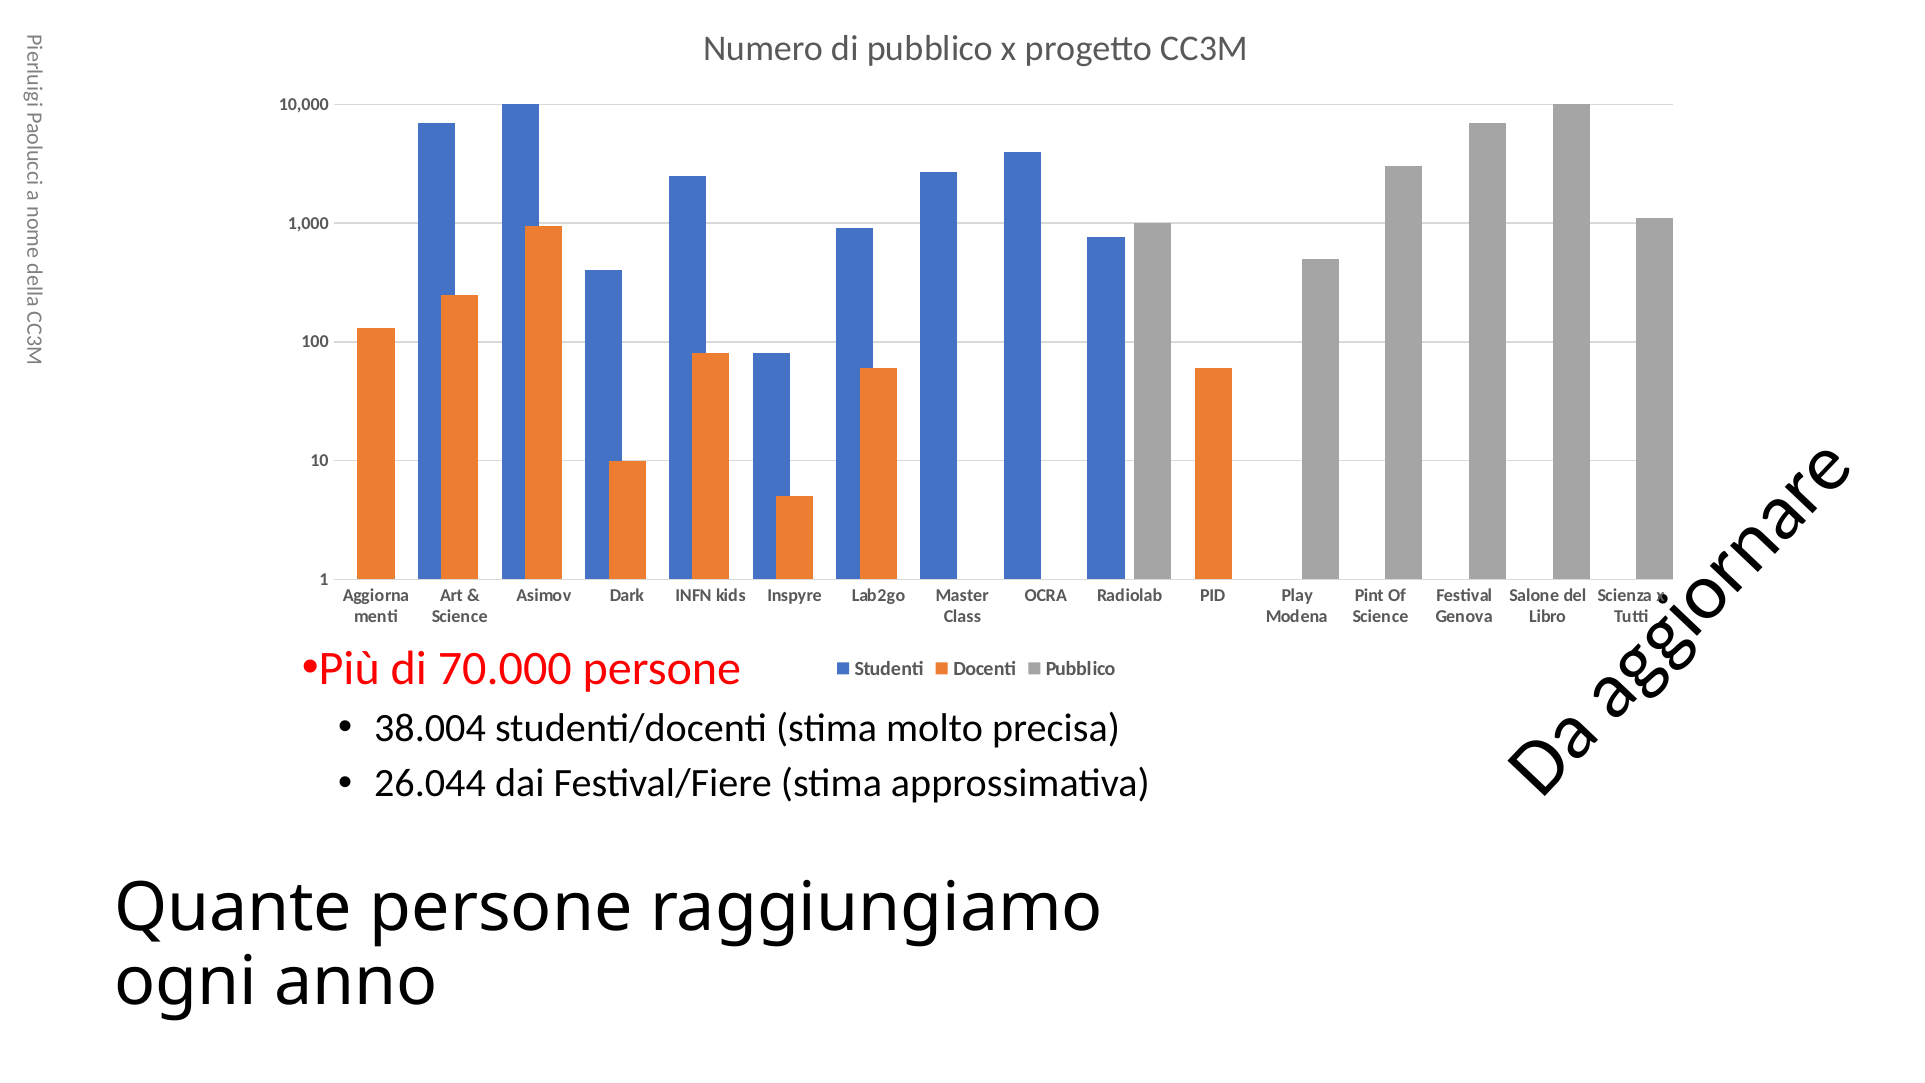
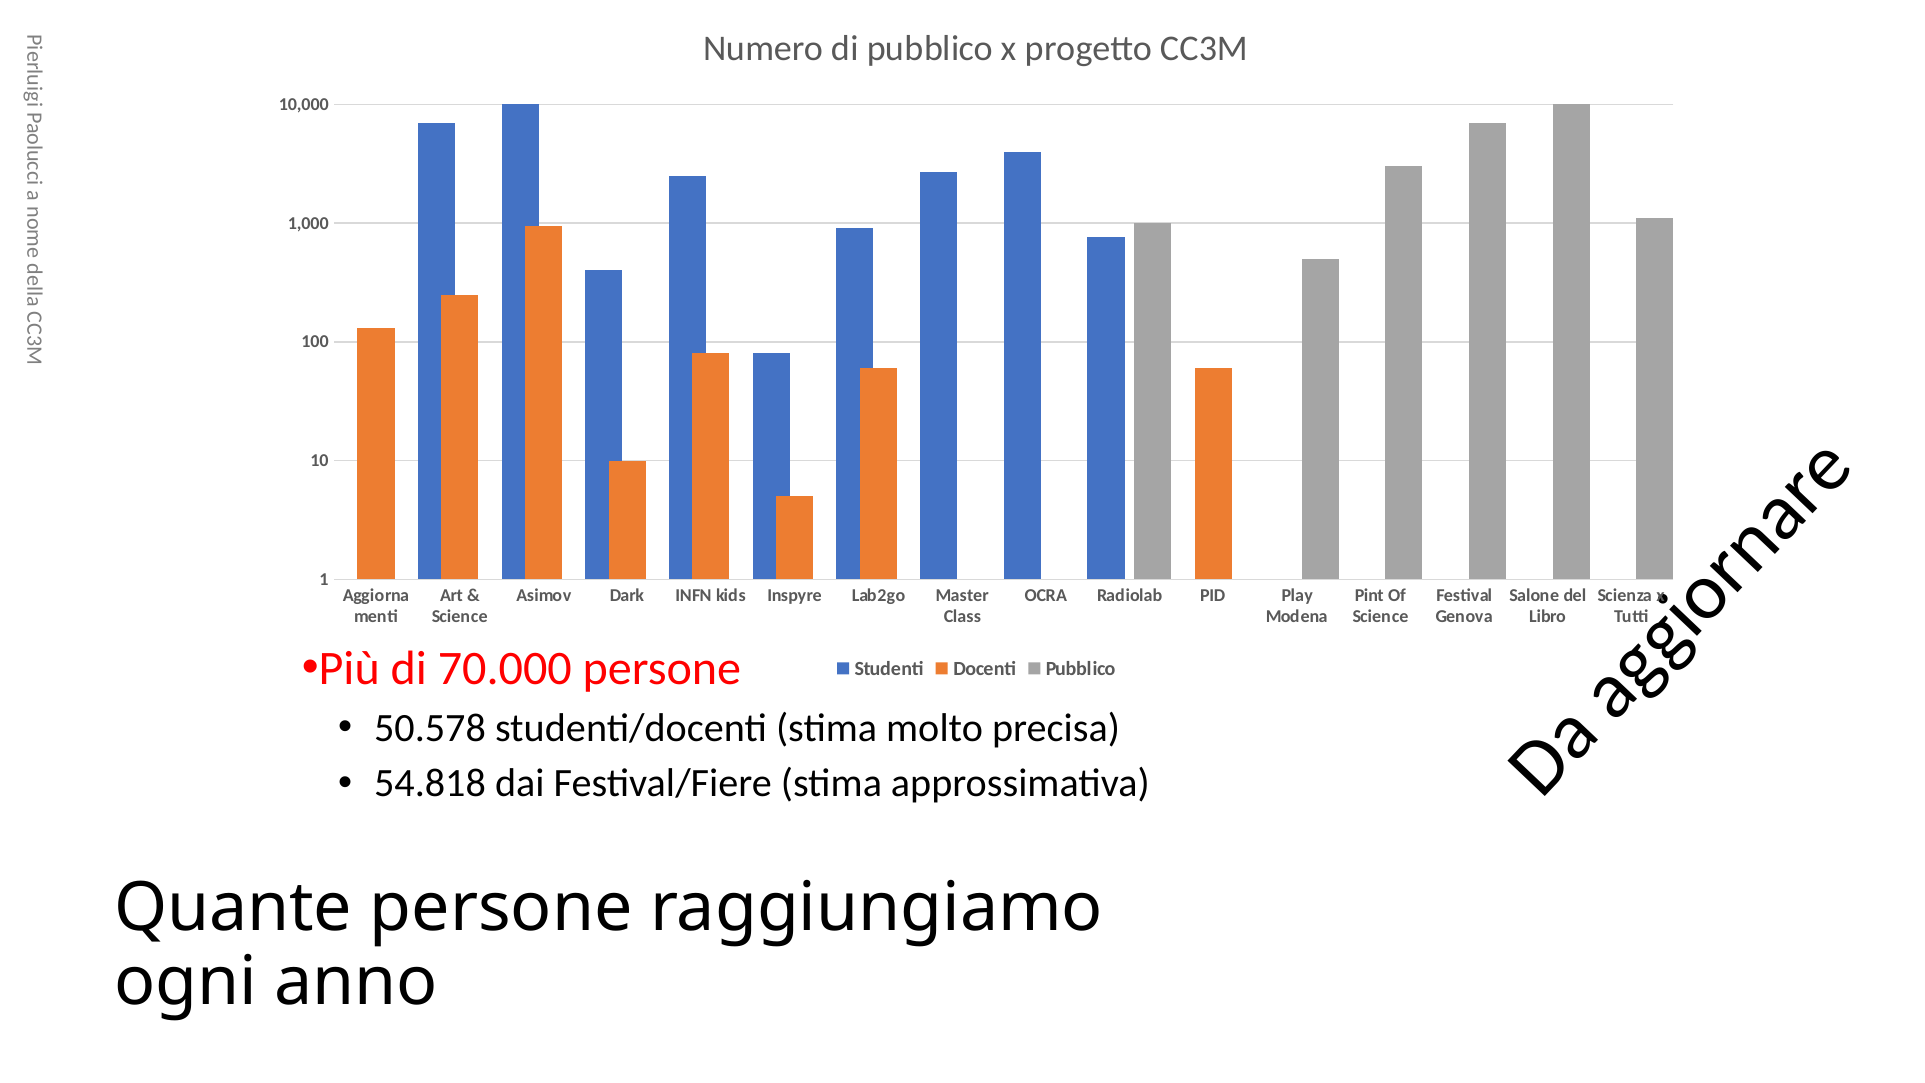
38.004: 38.004 -> 50.578
26.044: 26.044 -> 54.818
